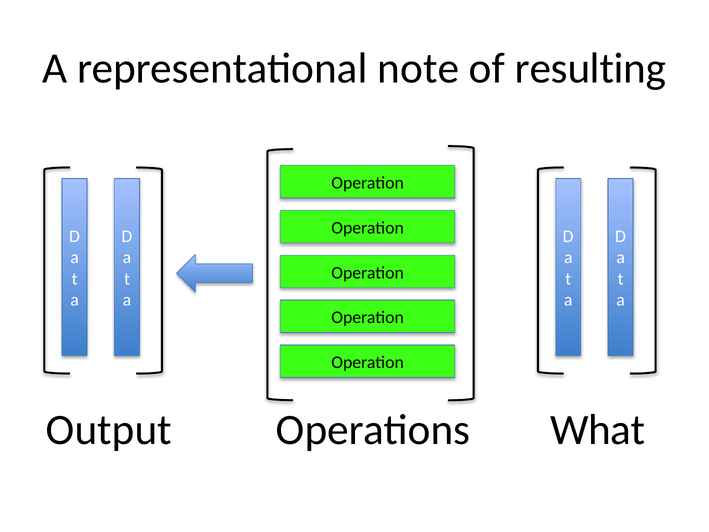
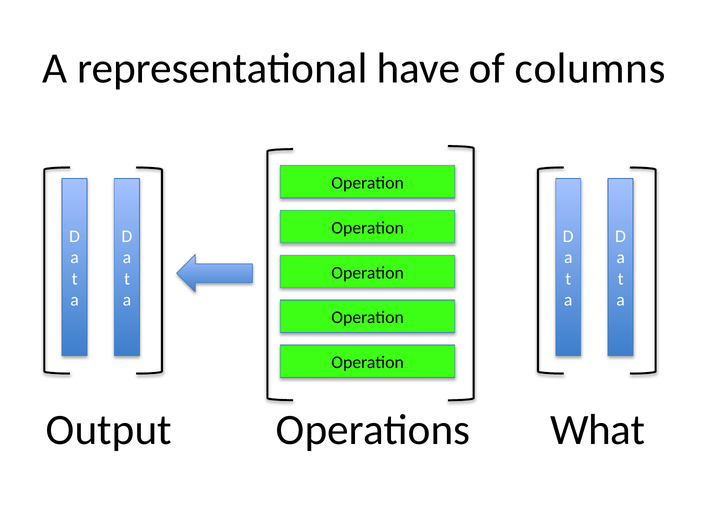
note: note -> have
resulting: resulting -> columns
